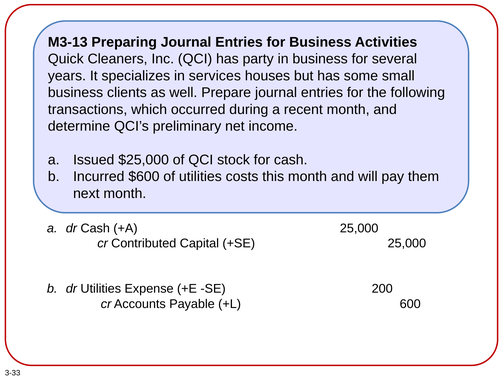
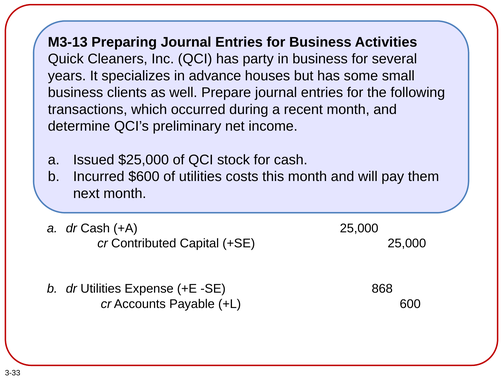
services: services -> advance
200: 200 -> 868
